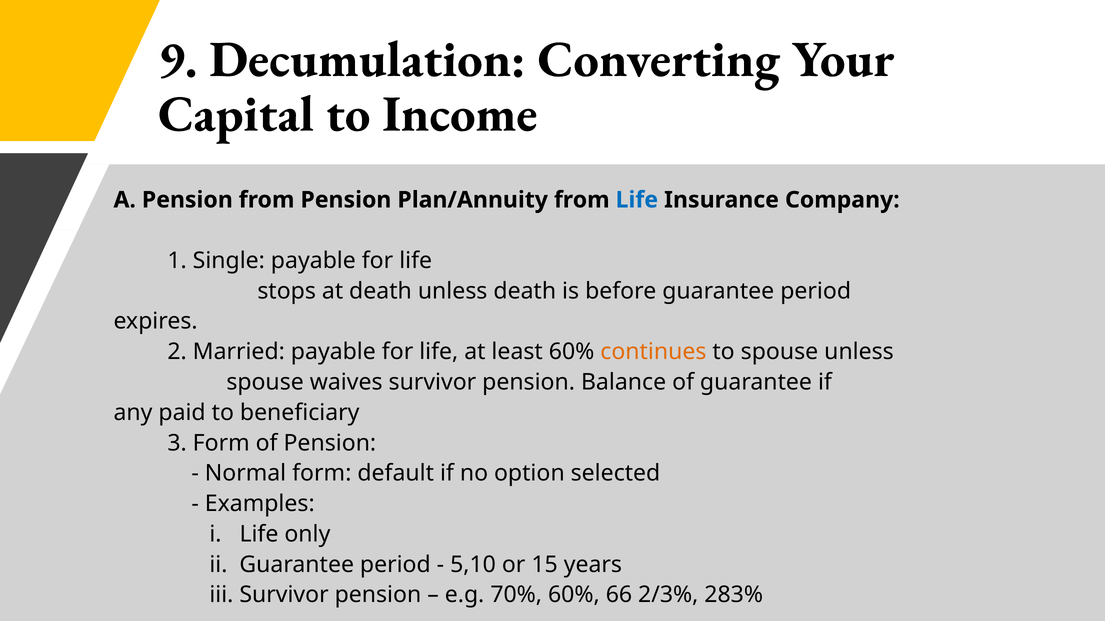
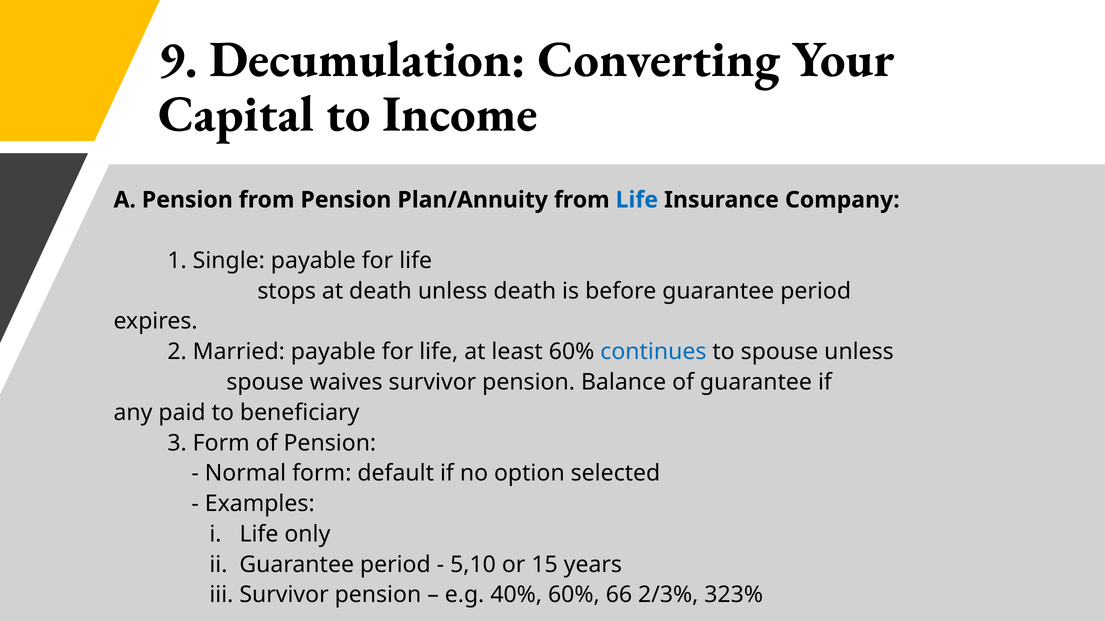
continues colour: orange -> blue
70%: 70% -> 40%
283%: 283% -> 323%
